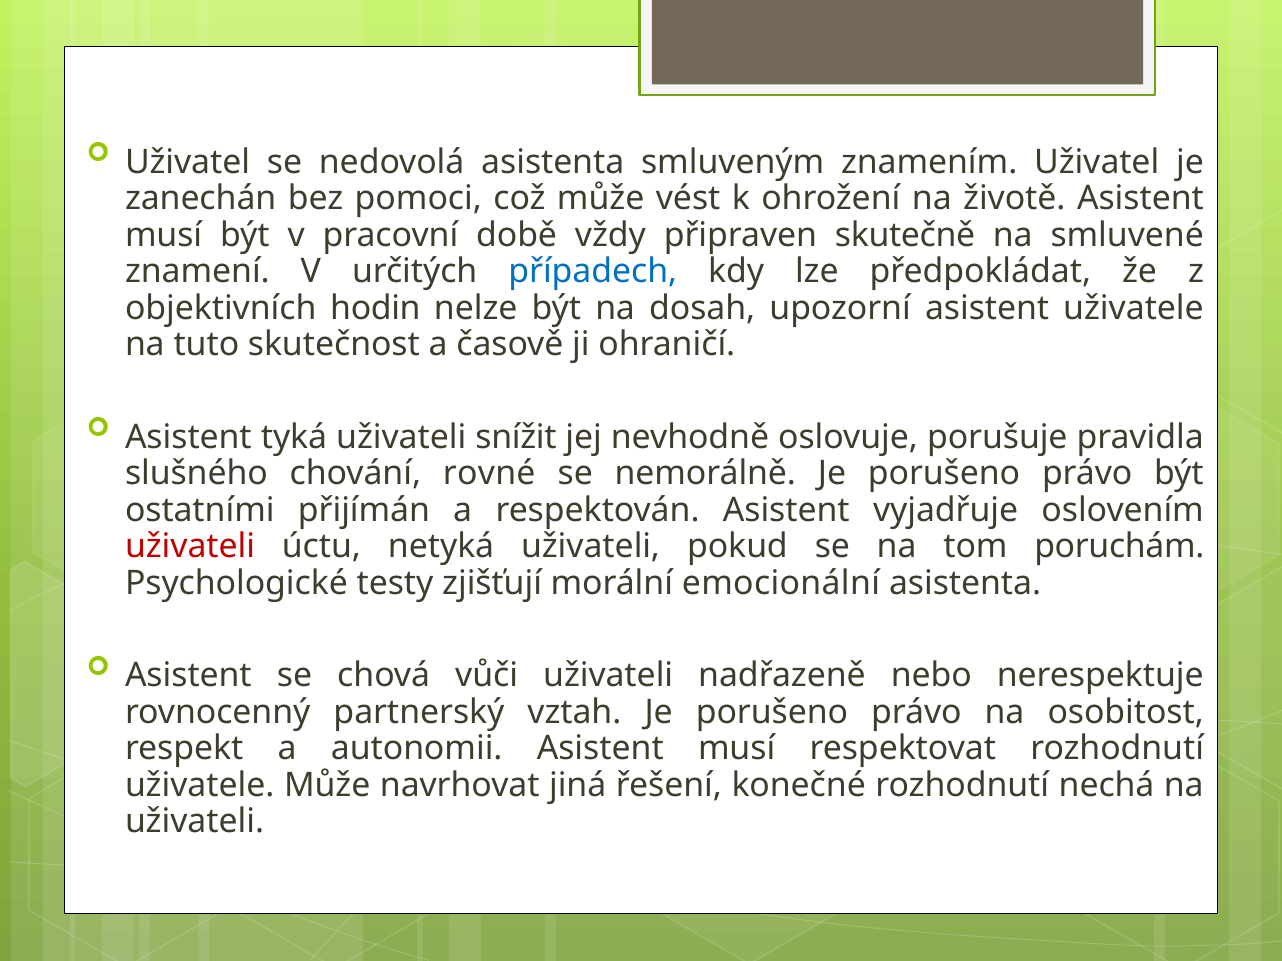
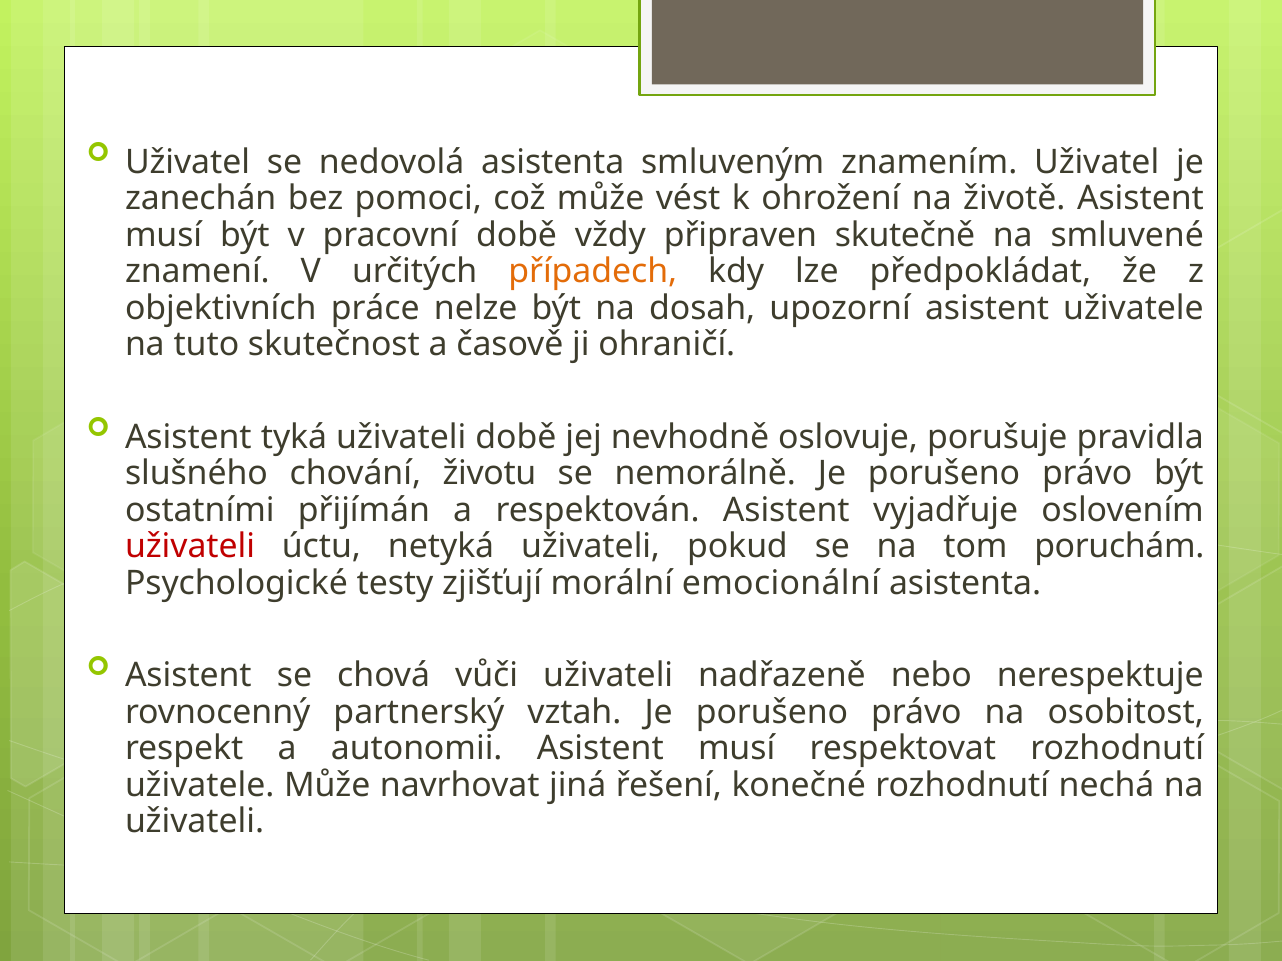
případech colour: blue -> orange
hodin: hodin -> práce
uživateli snížit: snížit -> době
rovné: rovné -> životu
